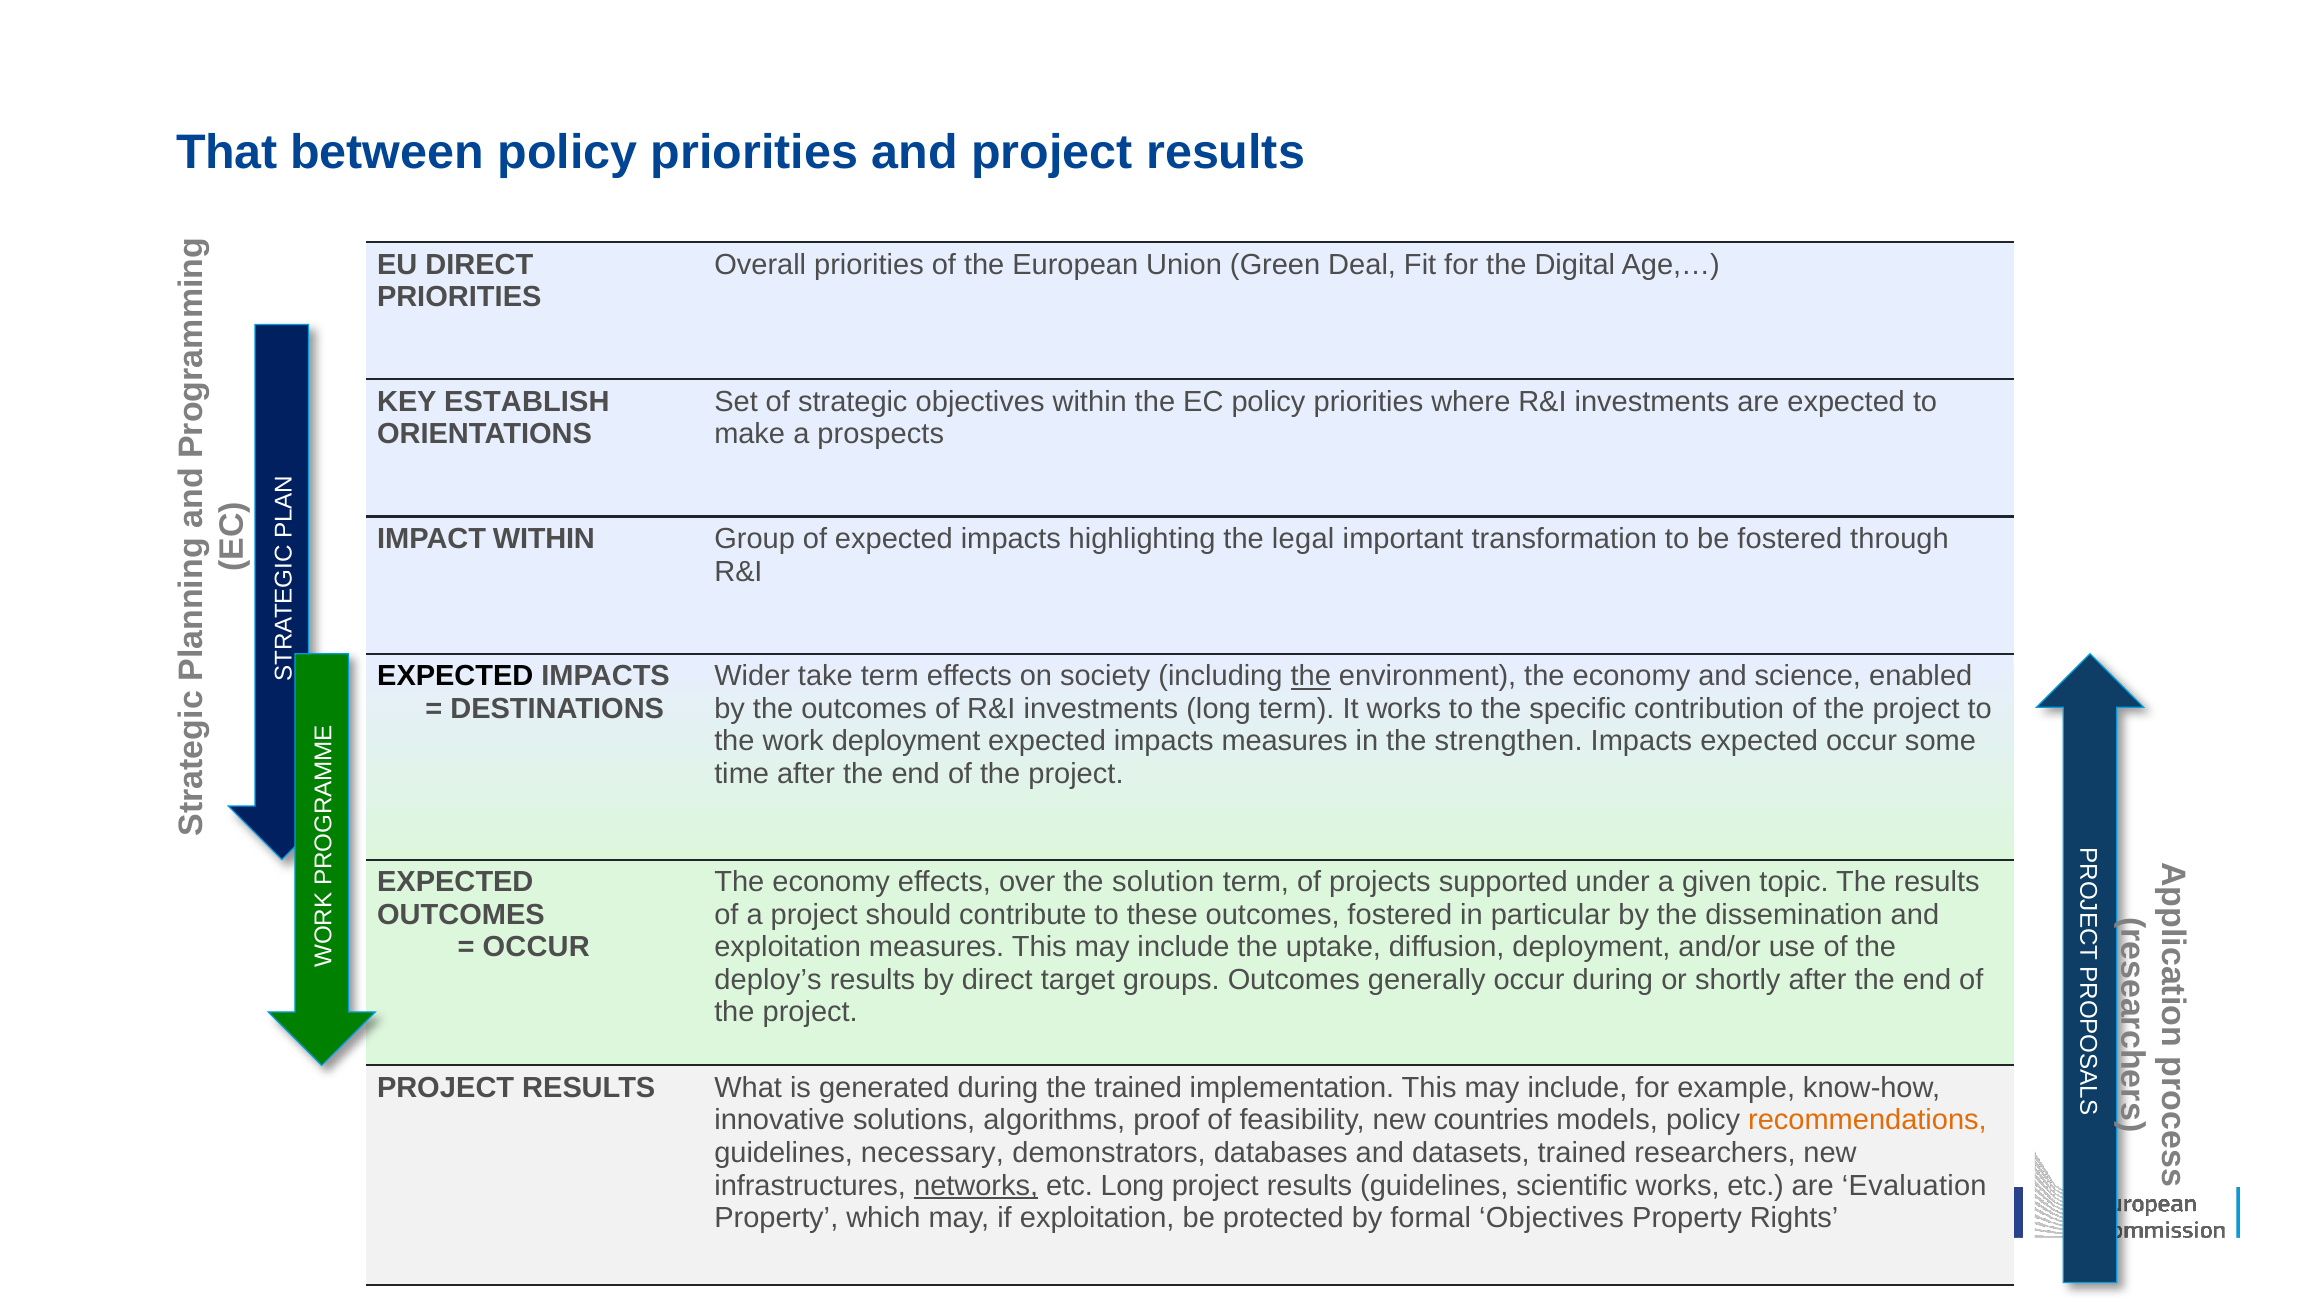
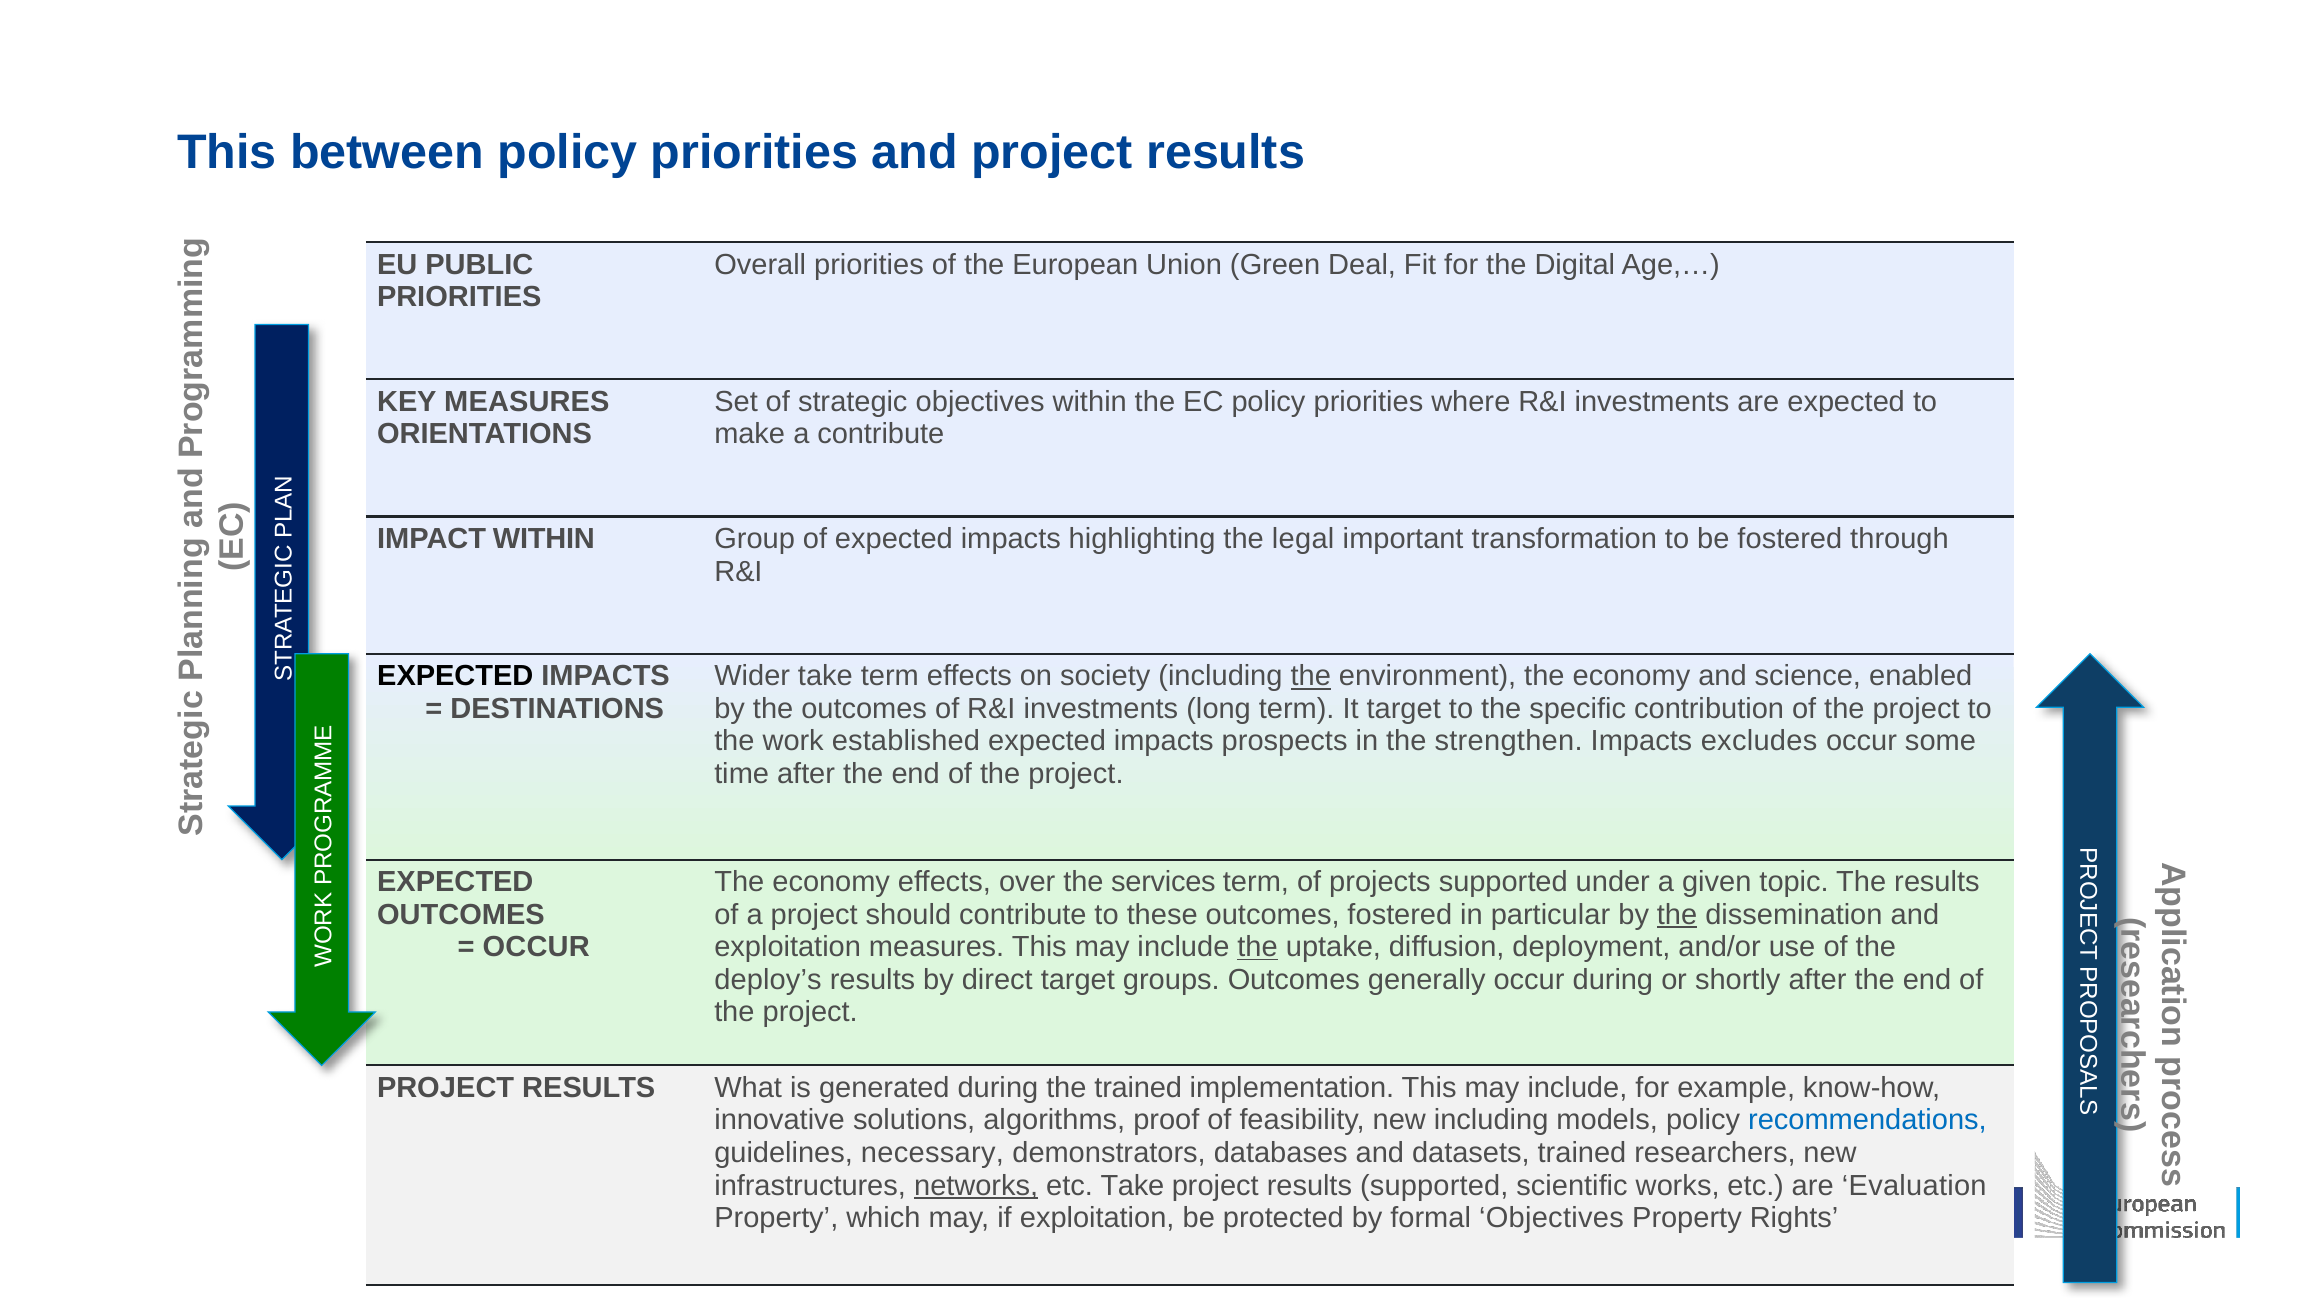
That at (227, 153): That -> This
EU DIRECT: DIRECT -> PUBLIC
KEY ESTABLISH: ESTABLISH -> MEASURES
a prospects: prospects -> contribute
It works: works -> target
work deployment: deployment -> established
impacts measures: measures -> prospects
Impacts expected: expected -> excludes
solution: solution -> services
the at (1677, 915) underline: none -> present
the at (1258, 947) underline: none -> present
new countries: countries -> including
recommendations colour: orange -> blue
etc Long: Long -> Take
results guidelines: guidelines -> supported
